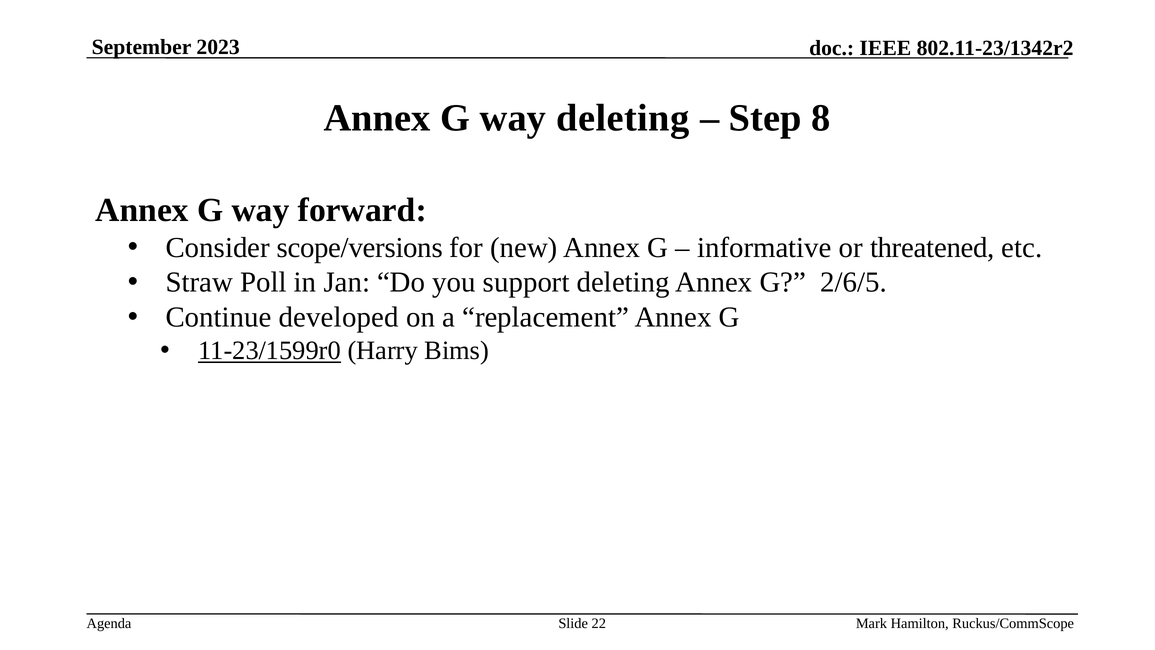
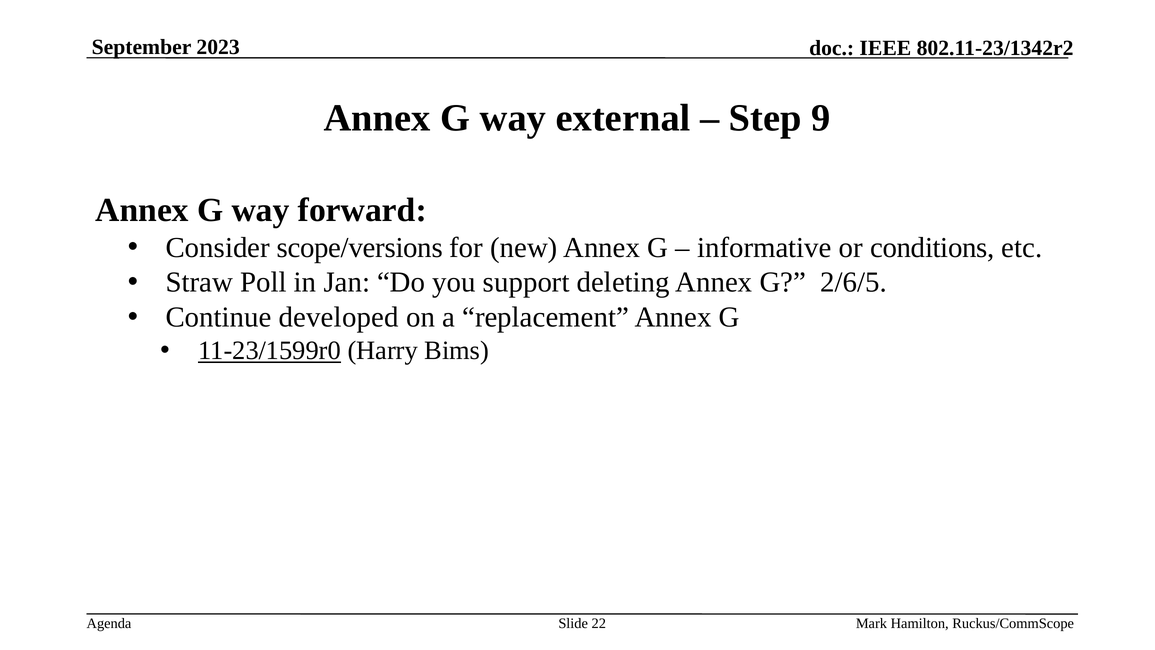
way deleting: deleting -> external
8: 8 -> 9
threatened: threatened -> conditions
